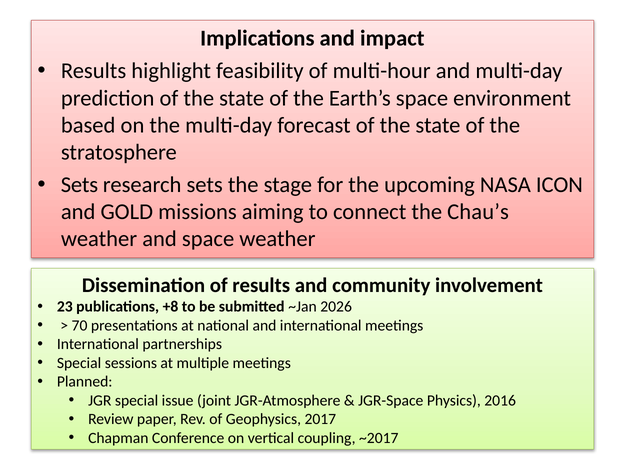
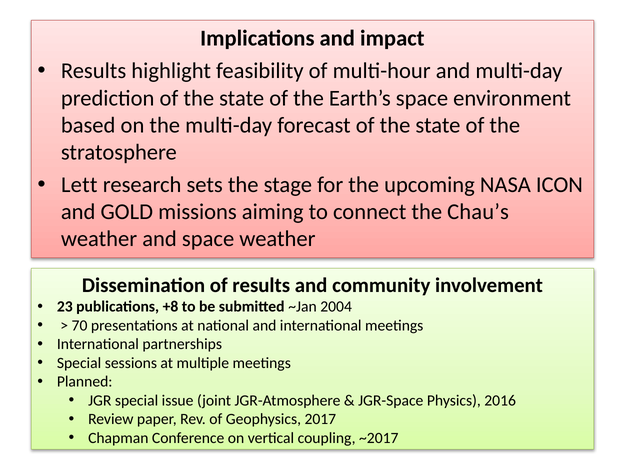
Sets at (79, 185): Sets -> Lett
2026: 2026 -> 2004
